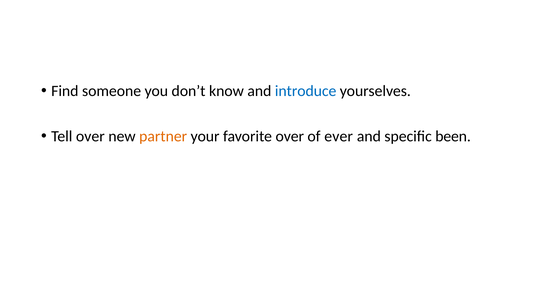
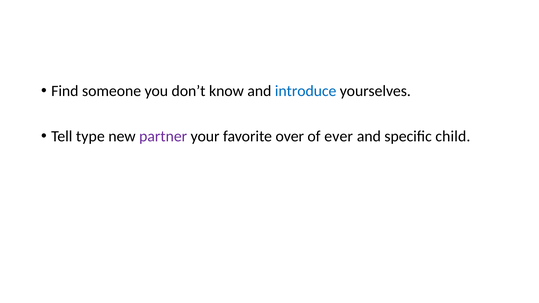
Tell over: over -> type
partner colour: orange -> purple
been: been -> child
